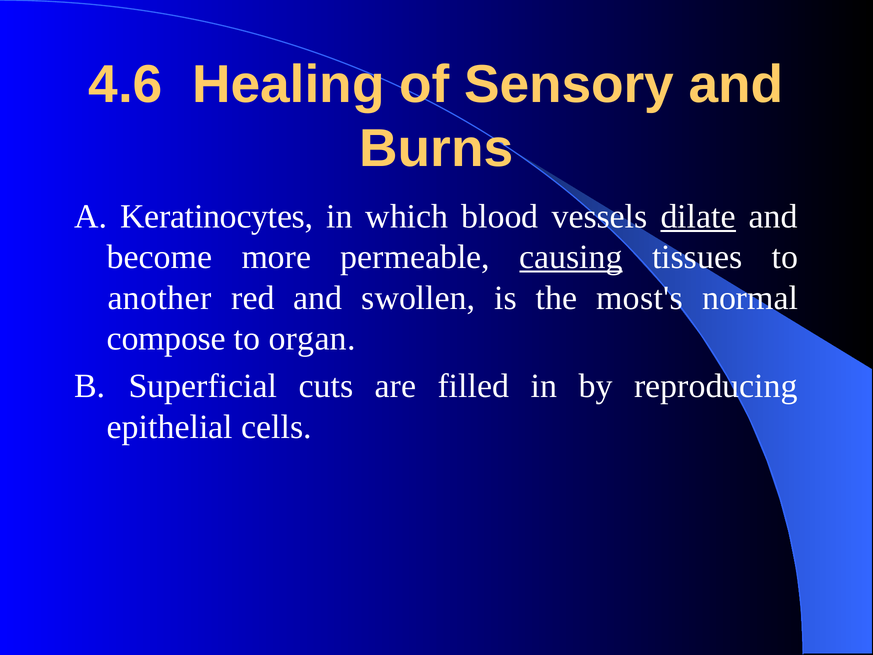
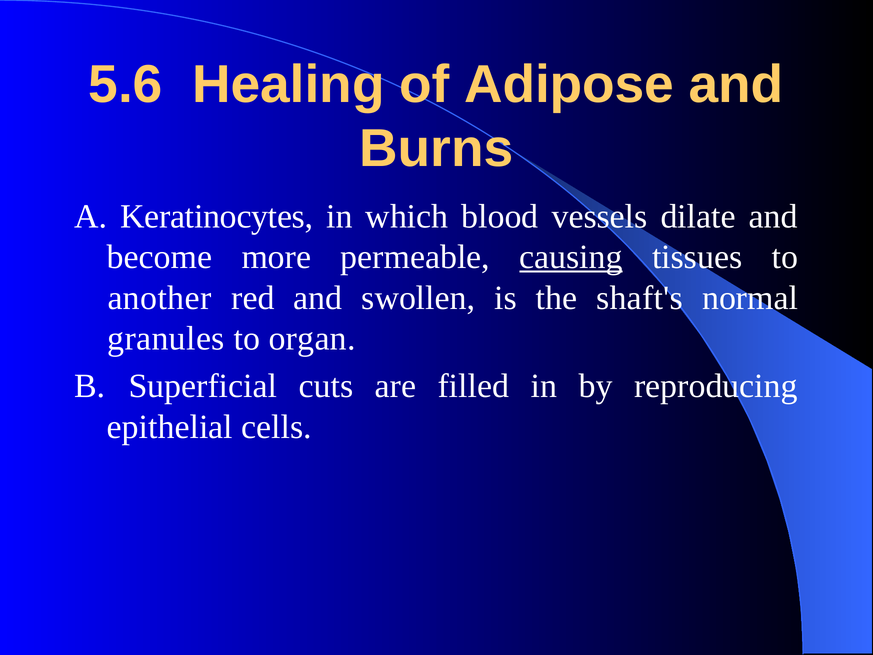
4.6: 4.6 -> 5.6
Sensory: Sensory -> Adipose
dilate underline: present -> none
most's: most's -> shaft's
compose: compose -> granules
